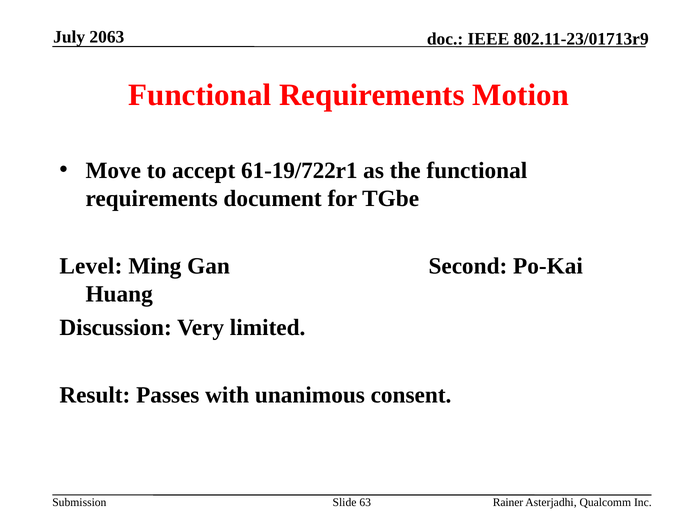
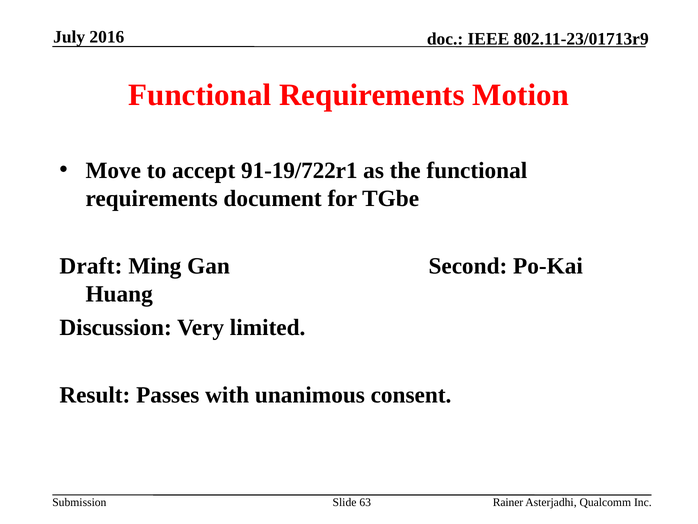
2063: 2063 -> 2016
61-19/722r1: 61-19/722r1 -> 91-19/722r1
Level: Level -> Draft
